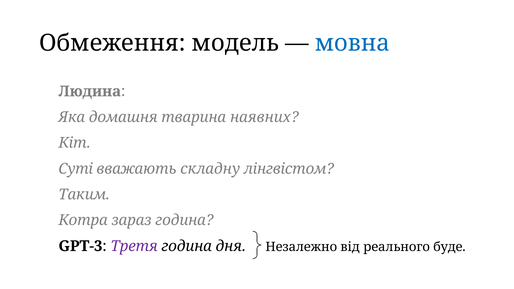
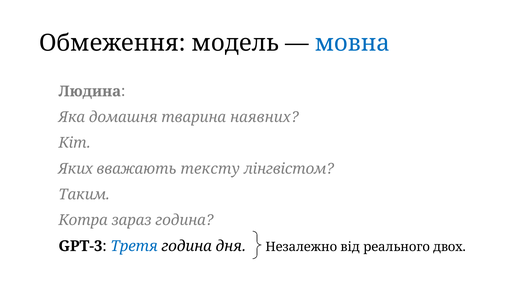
Суті: Суті -> Яких
складну: складну -> тексту
Третя colour: purple -> blue
буде: буде -> двох
